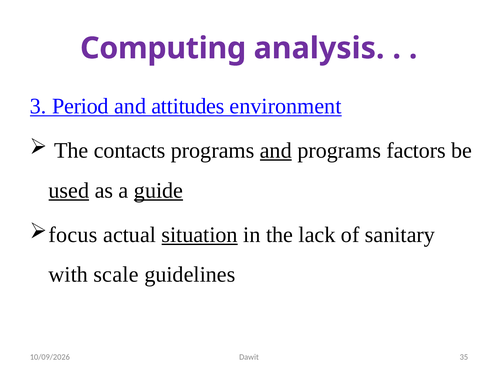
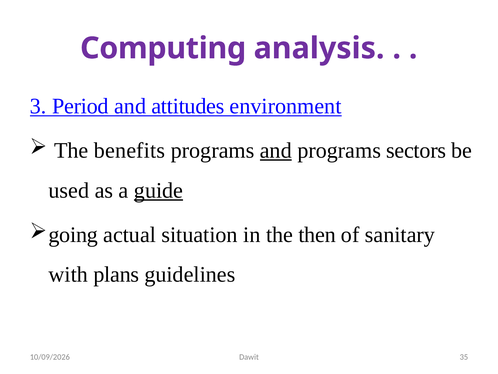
contacts: contacts -> benefits
factors: factors -> sectors
used underline: present -> none
focus: focus -> going
situation underline: present -> none
lack: lack -> then
scale: scale -> plans
